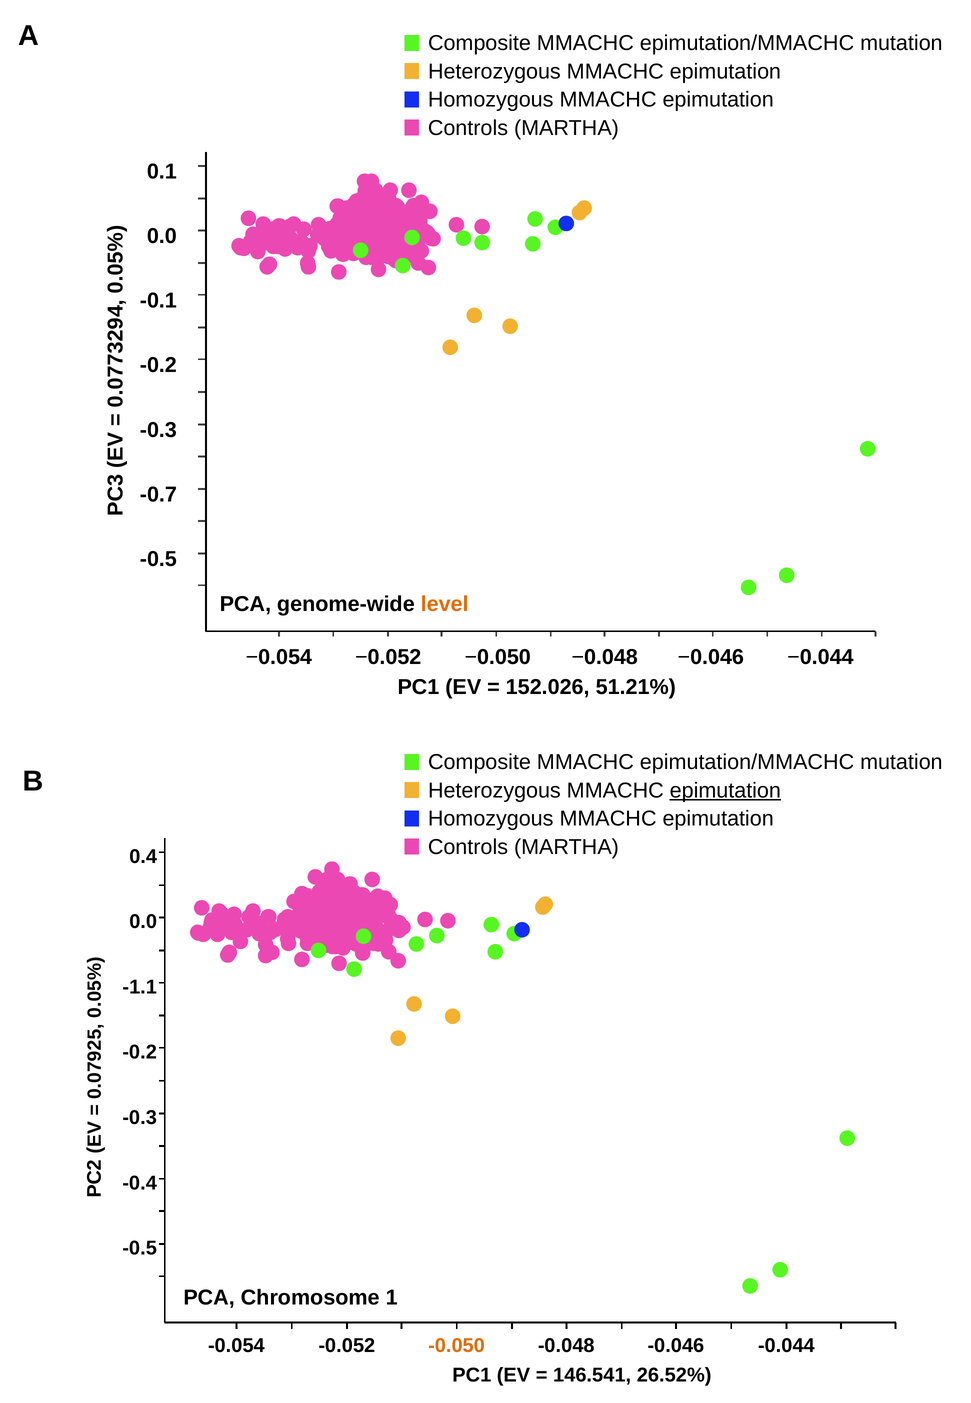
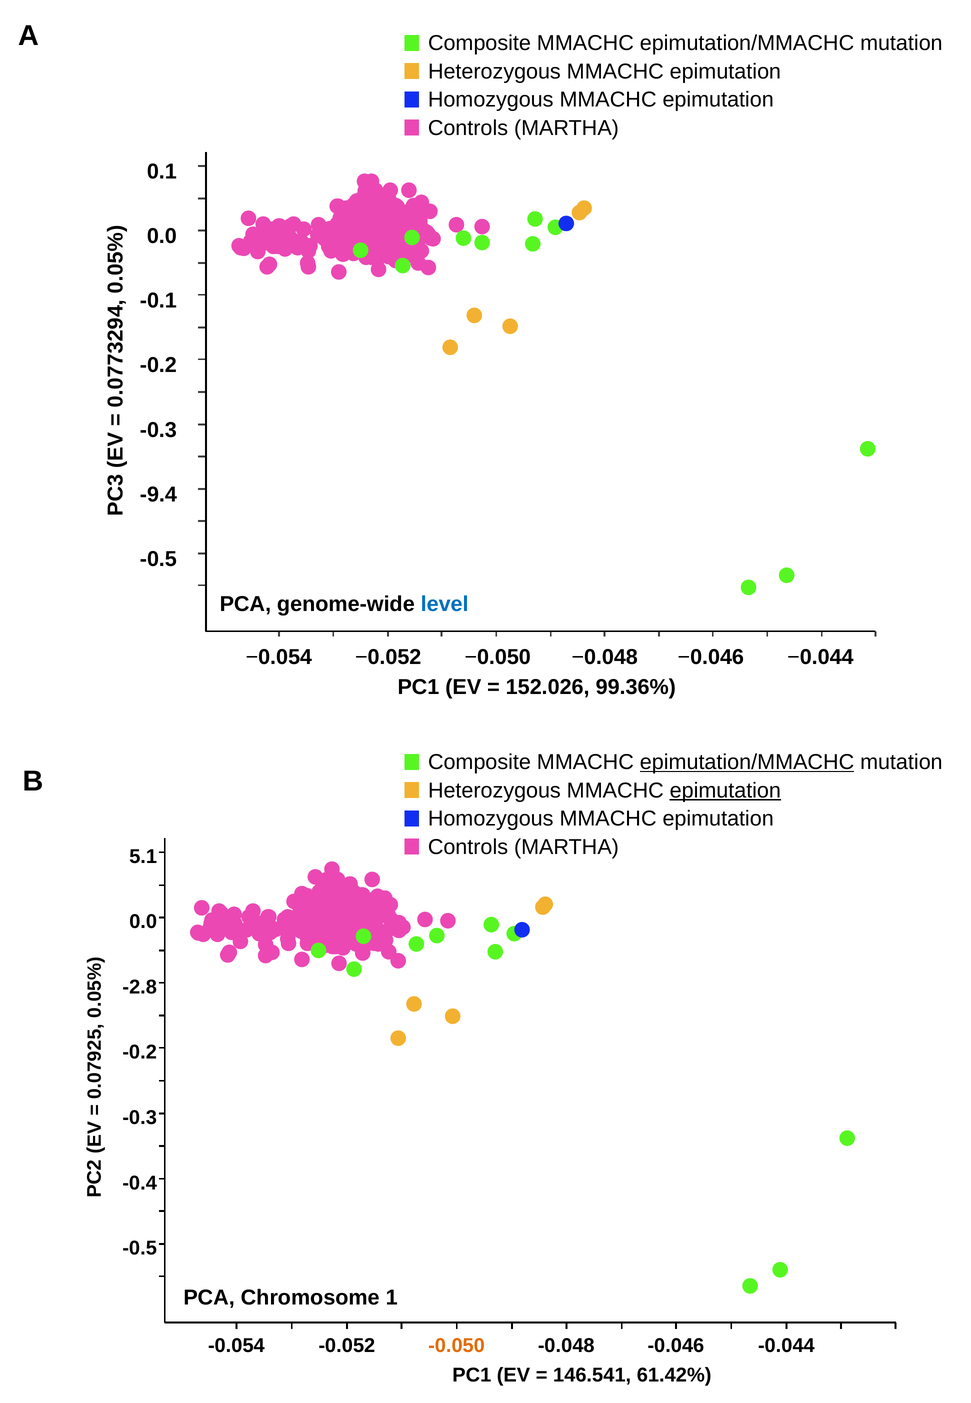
-0.7: -0.7 -> -9.4
level colour: orange -> blue
51.21%: 51.21% -> 99.36%
epimutation/MMACHC at (747, 762) underline: none -> present
0.4: 0.4 -> 5.1
-1.1: -1.1 -> -2.8
26.52%: 26.52% -> 61.42%
